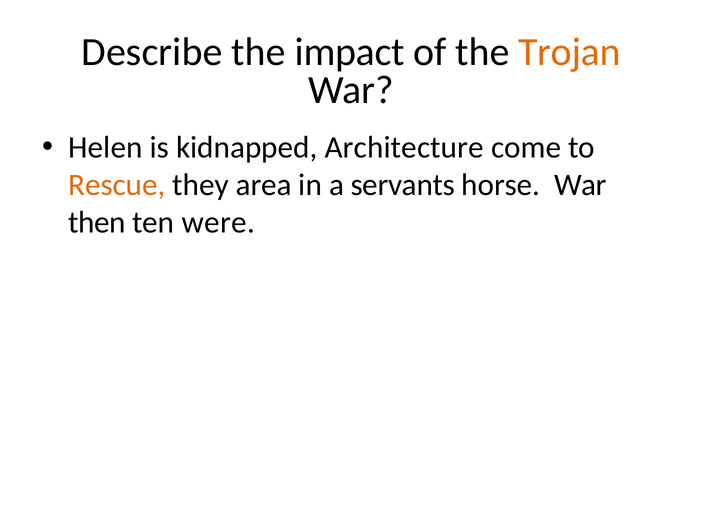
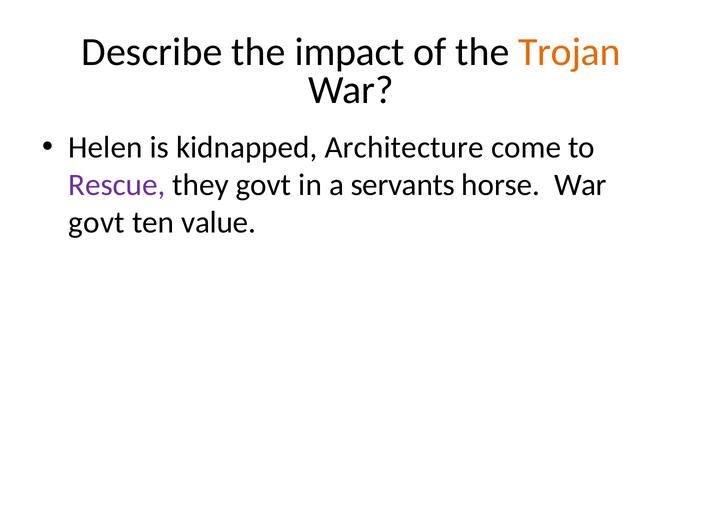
Rescue colour: orange -> purple
they area: area -> govt
then at (97, 222): then -> govt
were: were -> value
